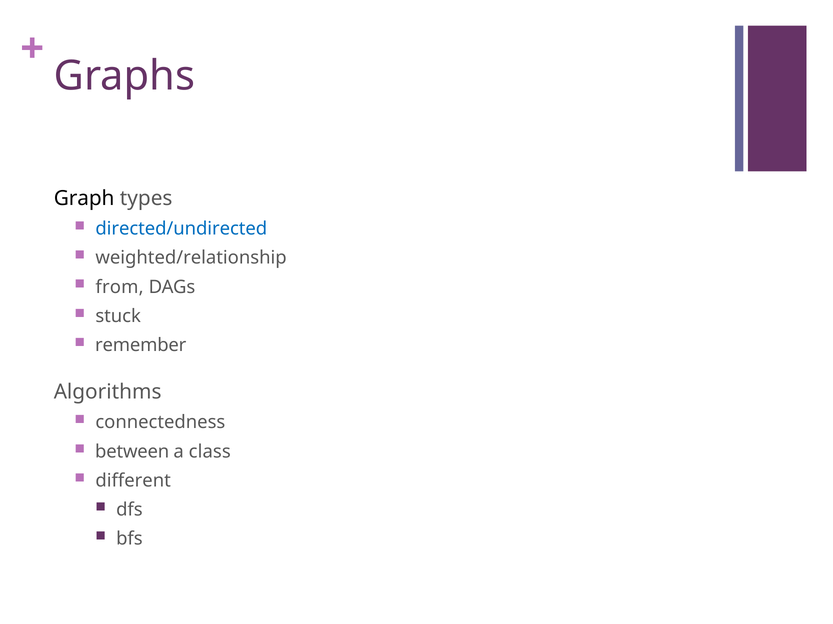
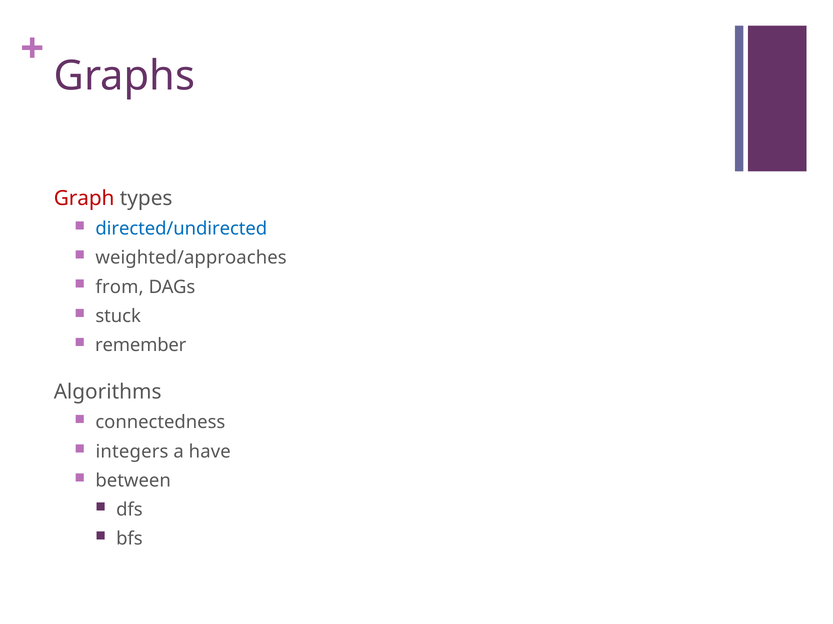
Graph colour: black -> red
weighted/relationship: weighted/relationship -> weighted/approaches
between: between -> integers
class: class -> have
different: different -> between
